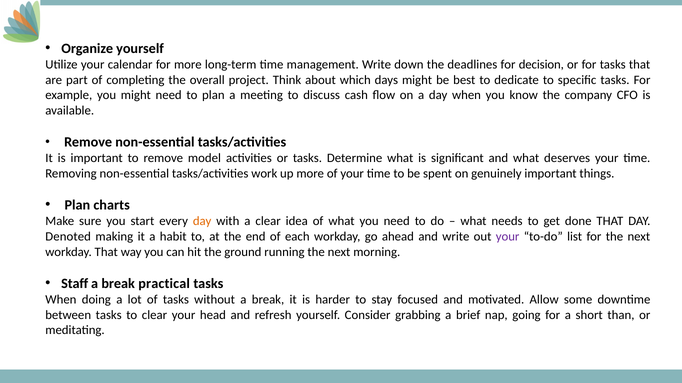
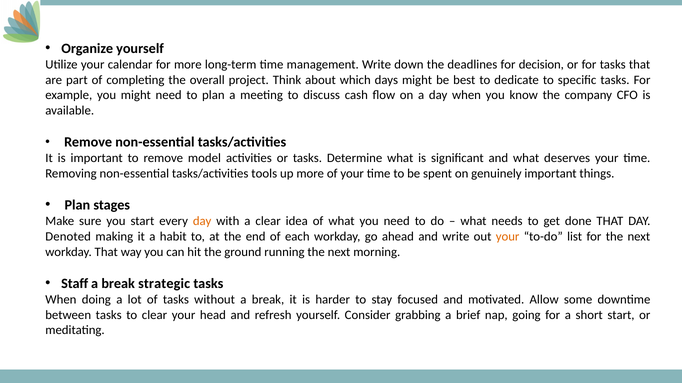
work: work -> tools
charts: charts -> stages
your at (508, 237) colour: purple -> orange
practical: practical -> strategic
short than: than -> start
